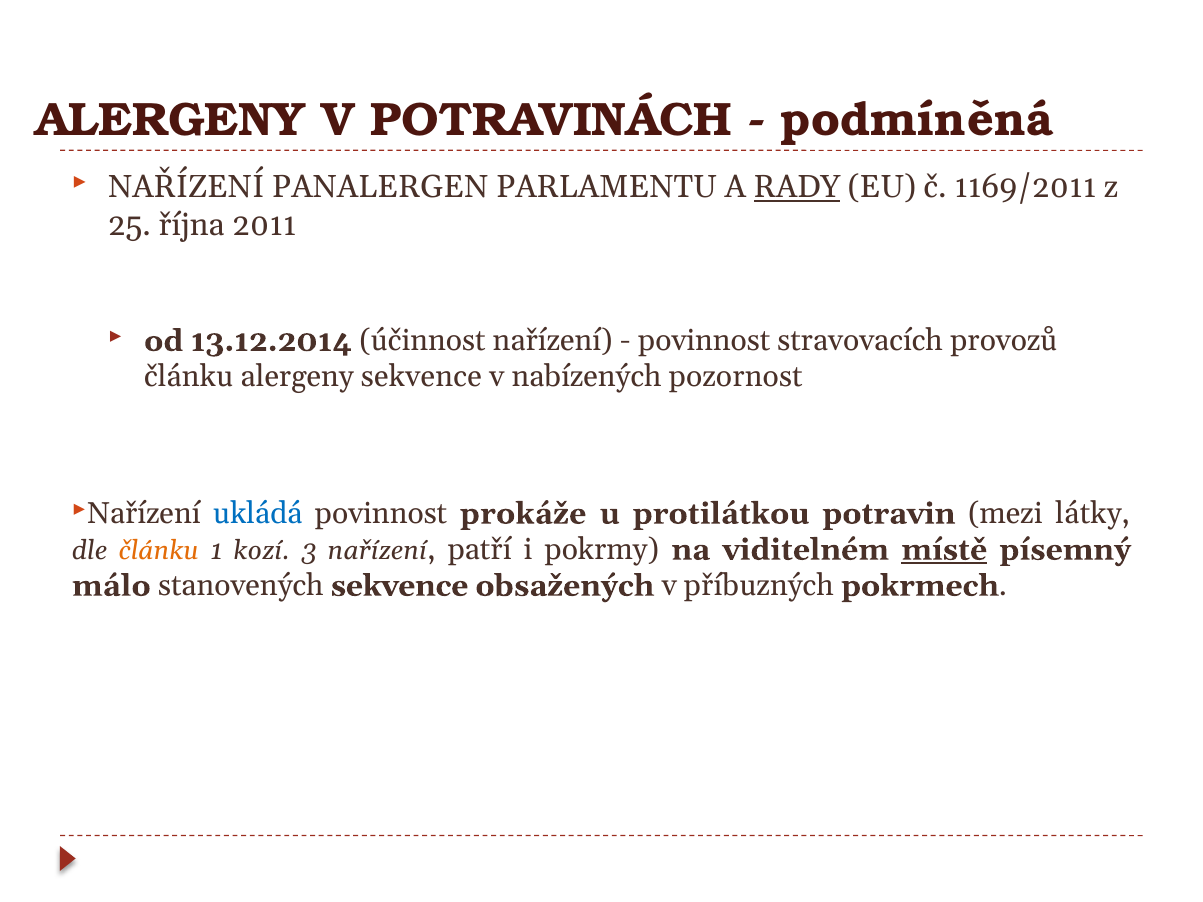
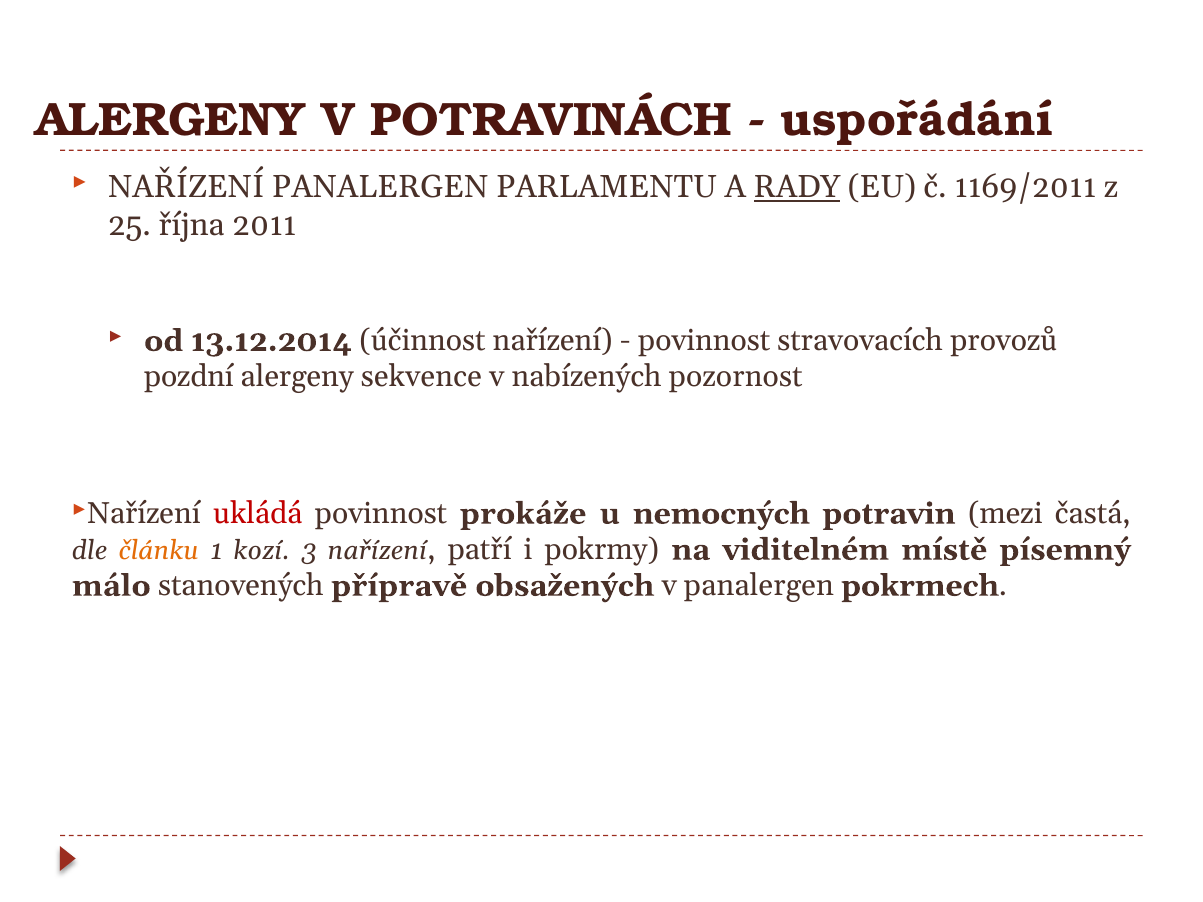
podmíněná: podmíněná -> uspořádání
článku at (189, 377): článku -> pozdní
ukládá colour: blue -> red
protilátkou: protilátkou -> nemocných
látky: látky -> častá
místě underline: present -> none
stanovených sekvence: sekvence -> přípravě
v příbuzných: příbuzných -> panalergen
